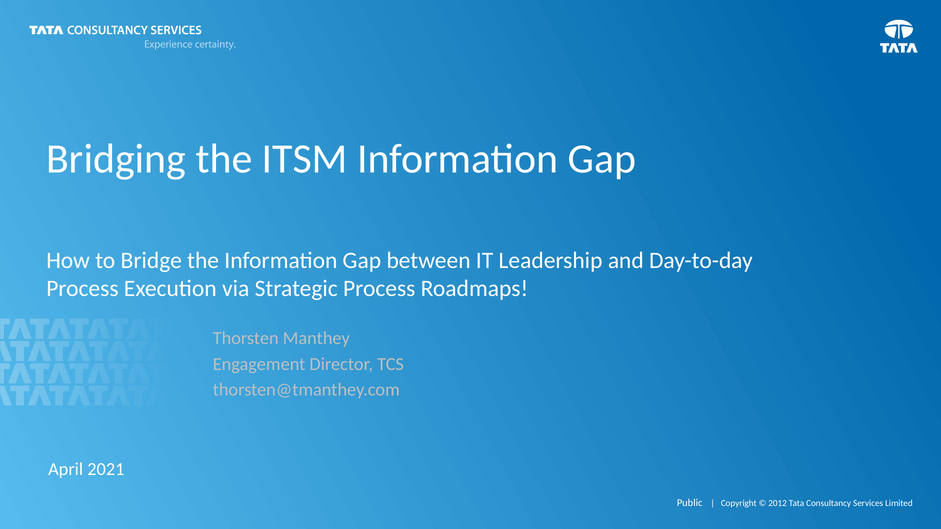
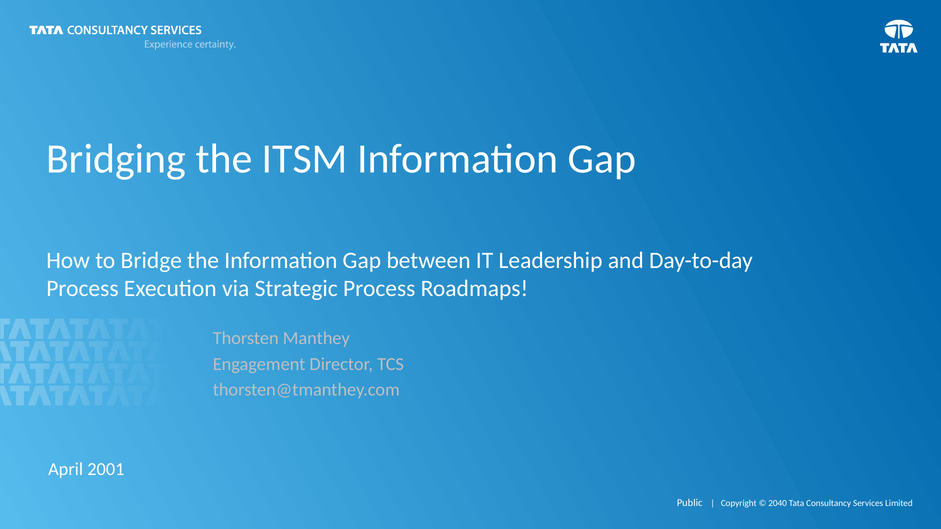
2021: 2021 -> 2001
2012: 2012 -> 2040
